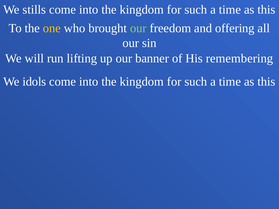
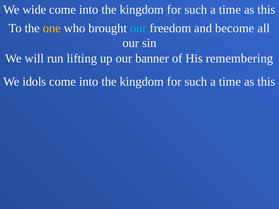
stills: stills -> wide
our at (138, 28) colour: light green -> light blue
offering: offering -> become
